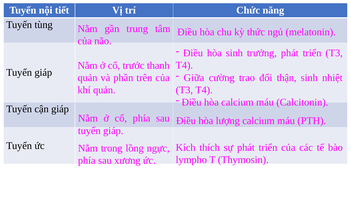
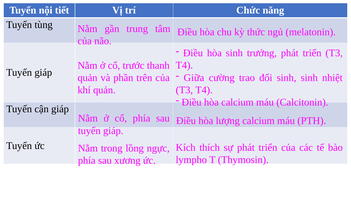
đổi thận: thận -> sinh
